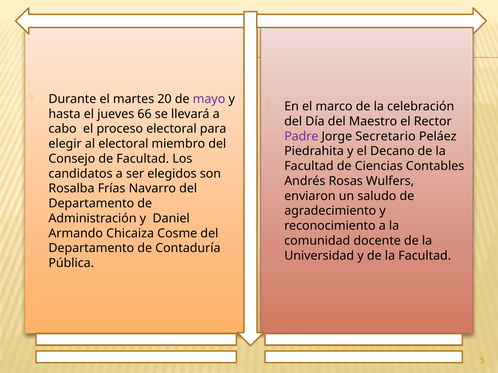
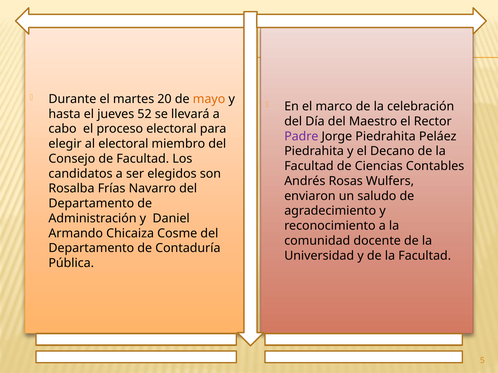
mayo colour: purple -> orange
66: 66 -> 52
Jorge Secretario: Secretario -> Piedrahita
